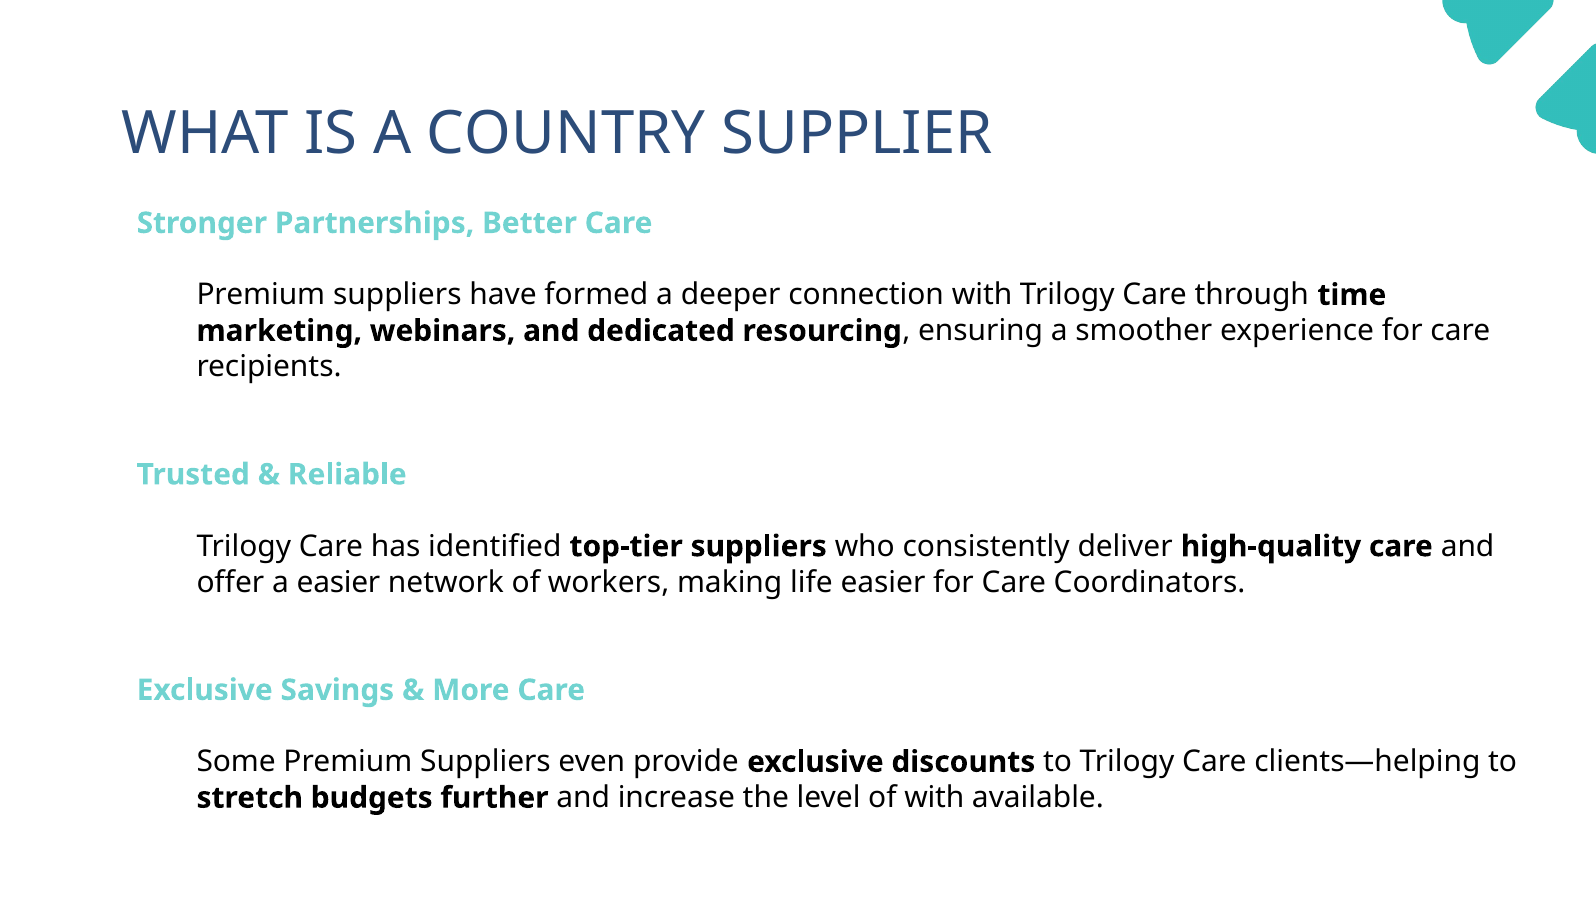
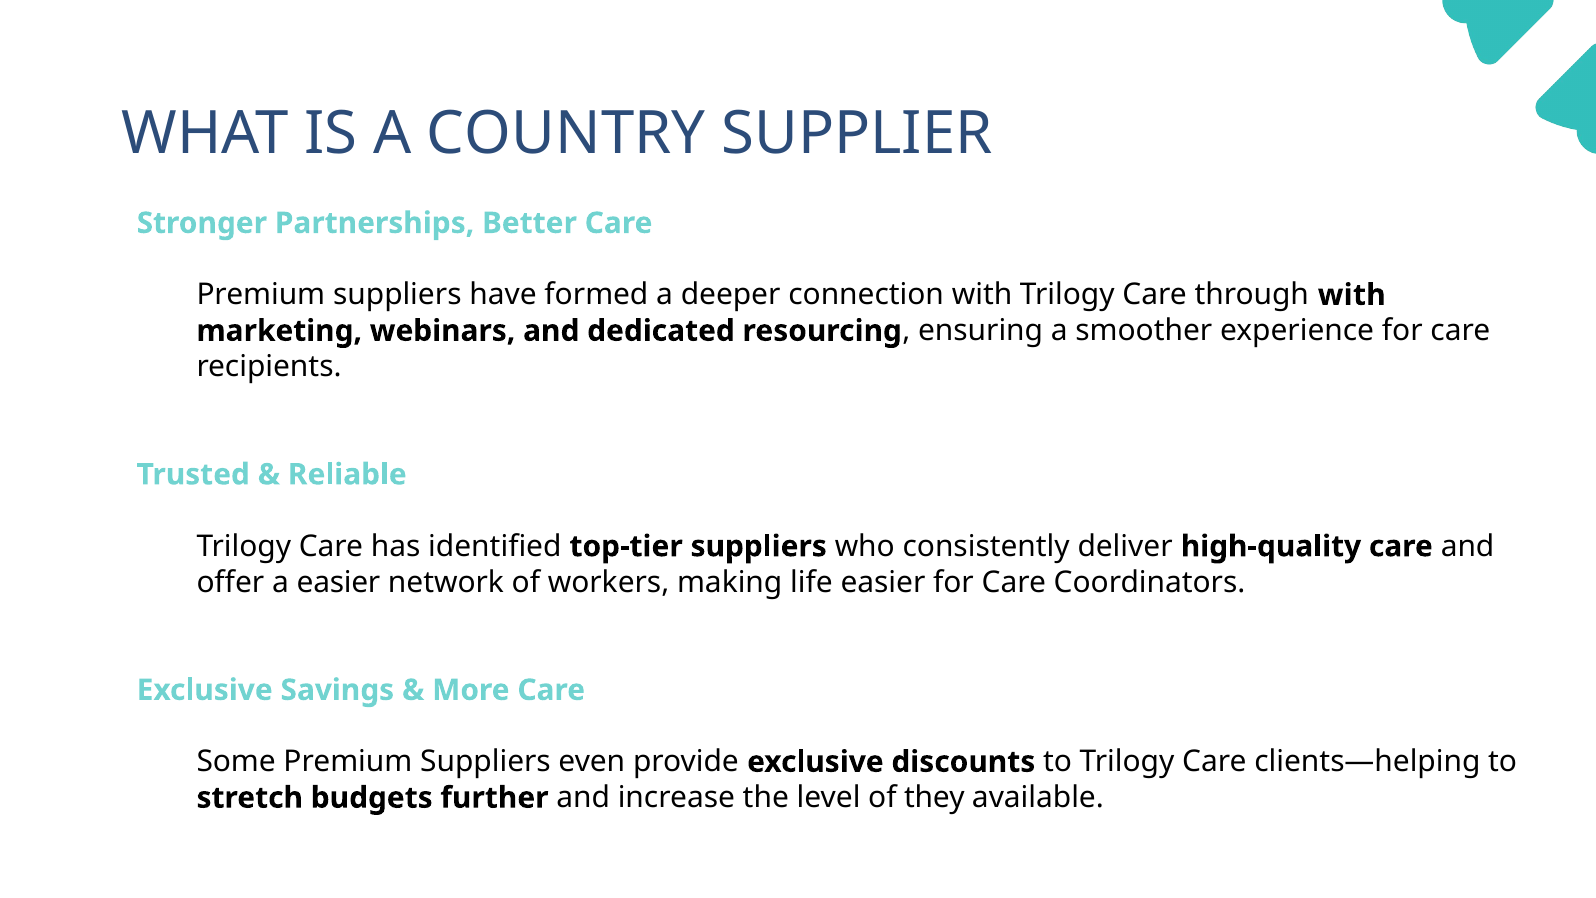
through time: time -> with
of with: with -> they
